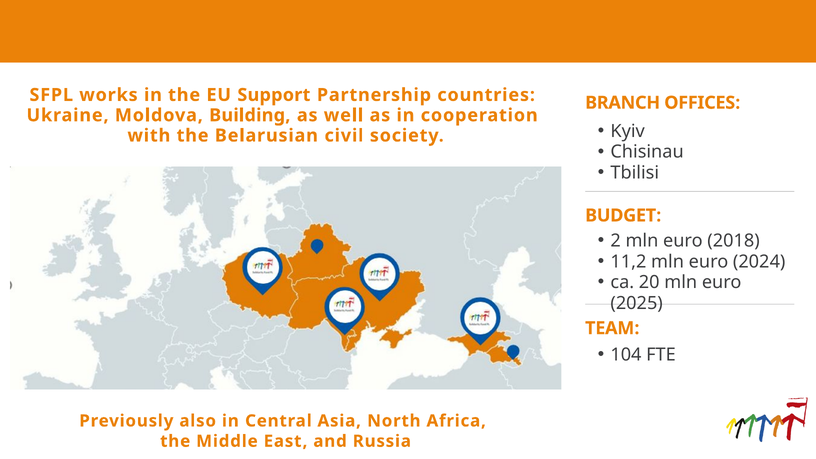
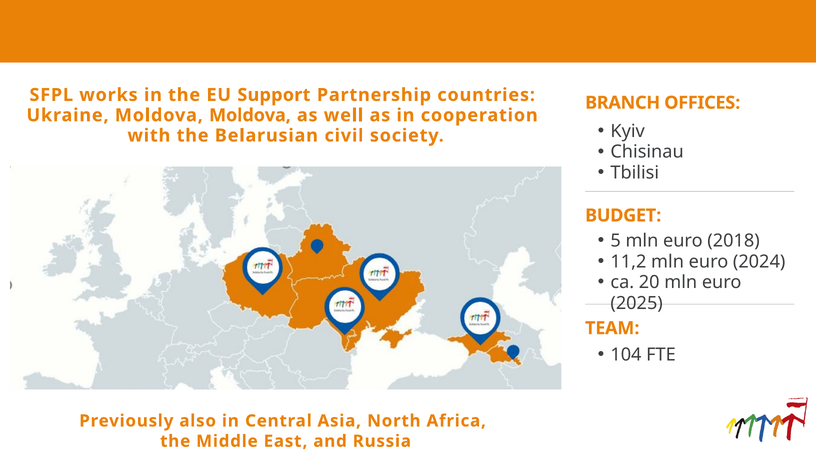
Moldova Building: Building -> Moldova
2: 2 -> 5
